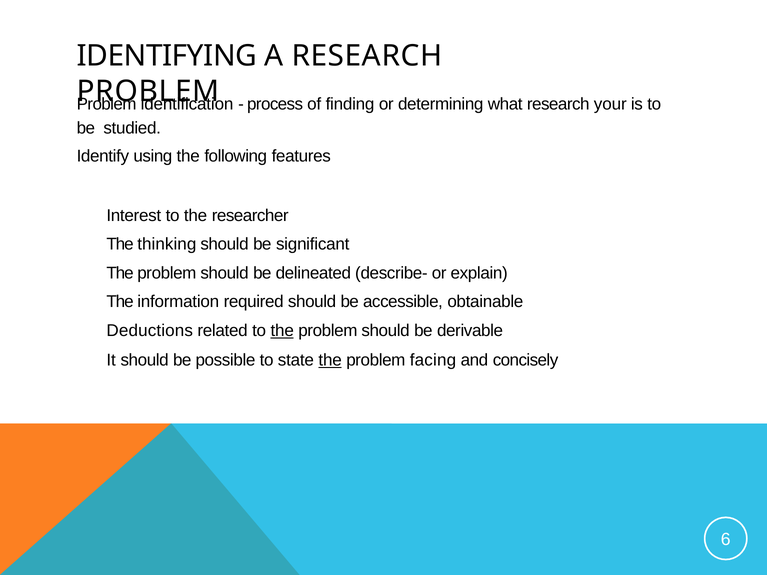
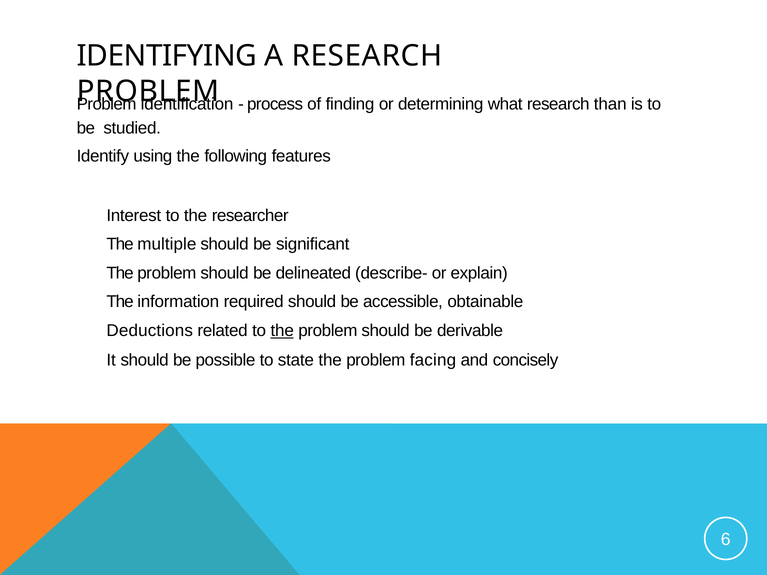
your: your -> than
thinking: thinking -> multiple
the at (330, 360) underline: present -> none
